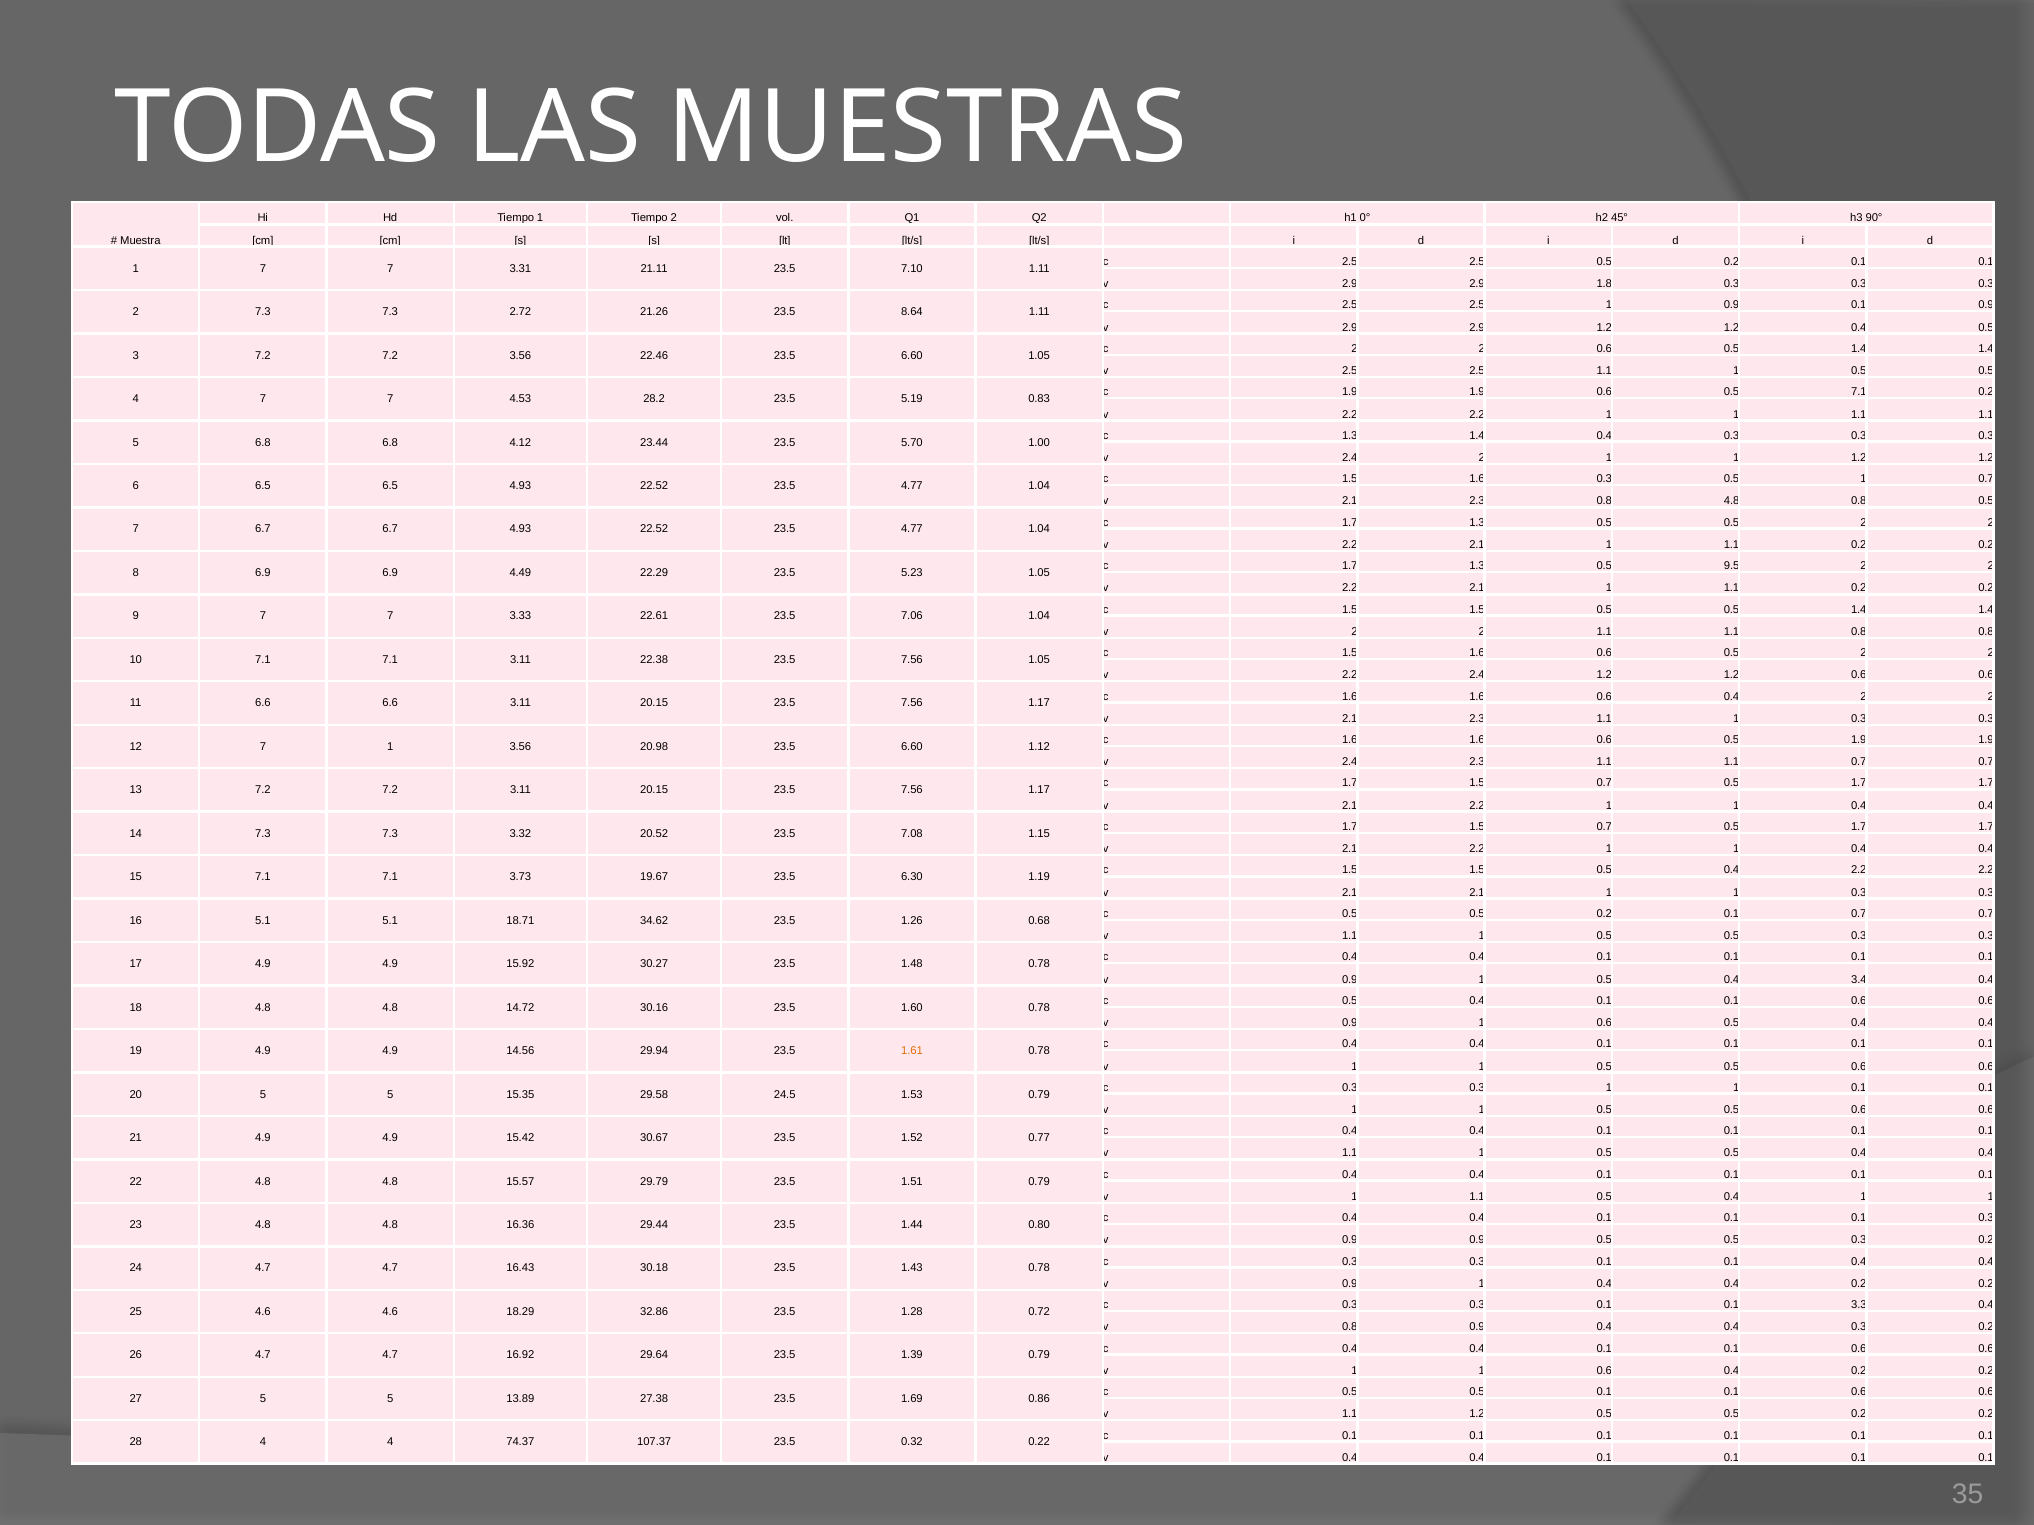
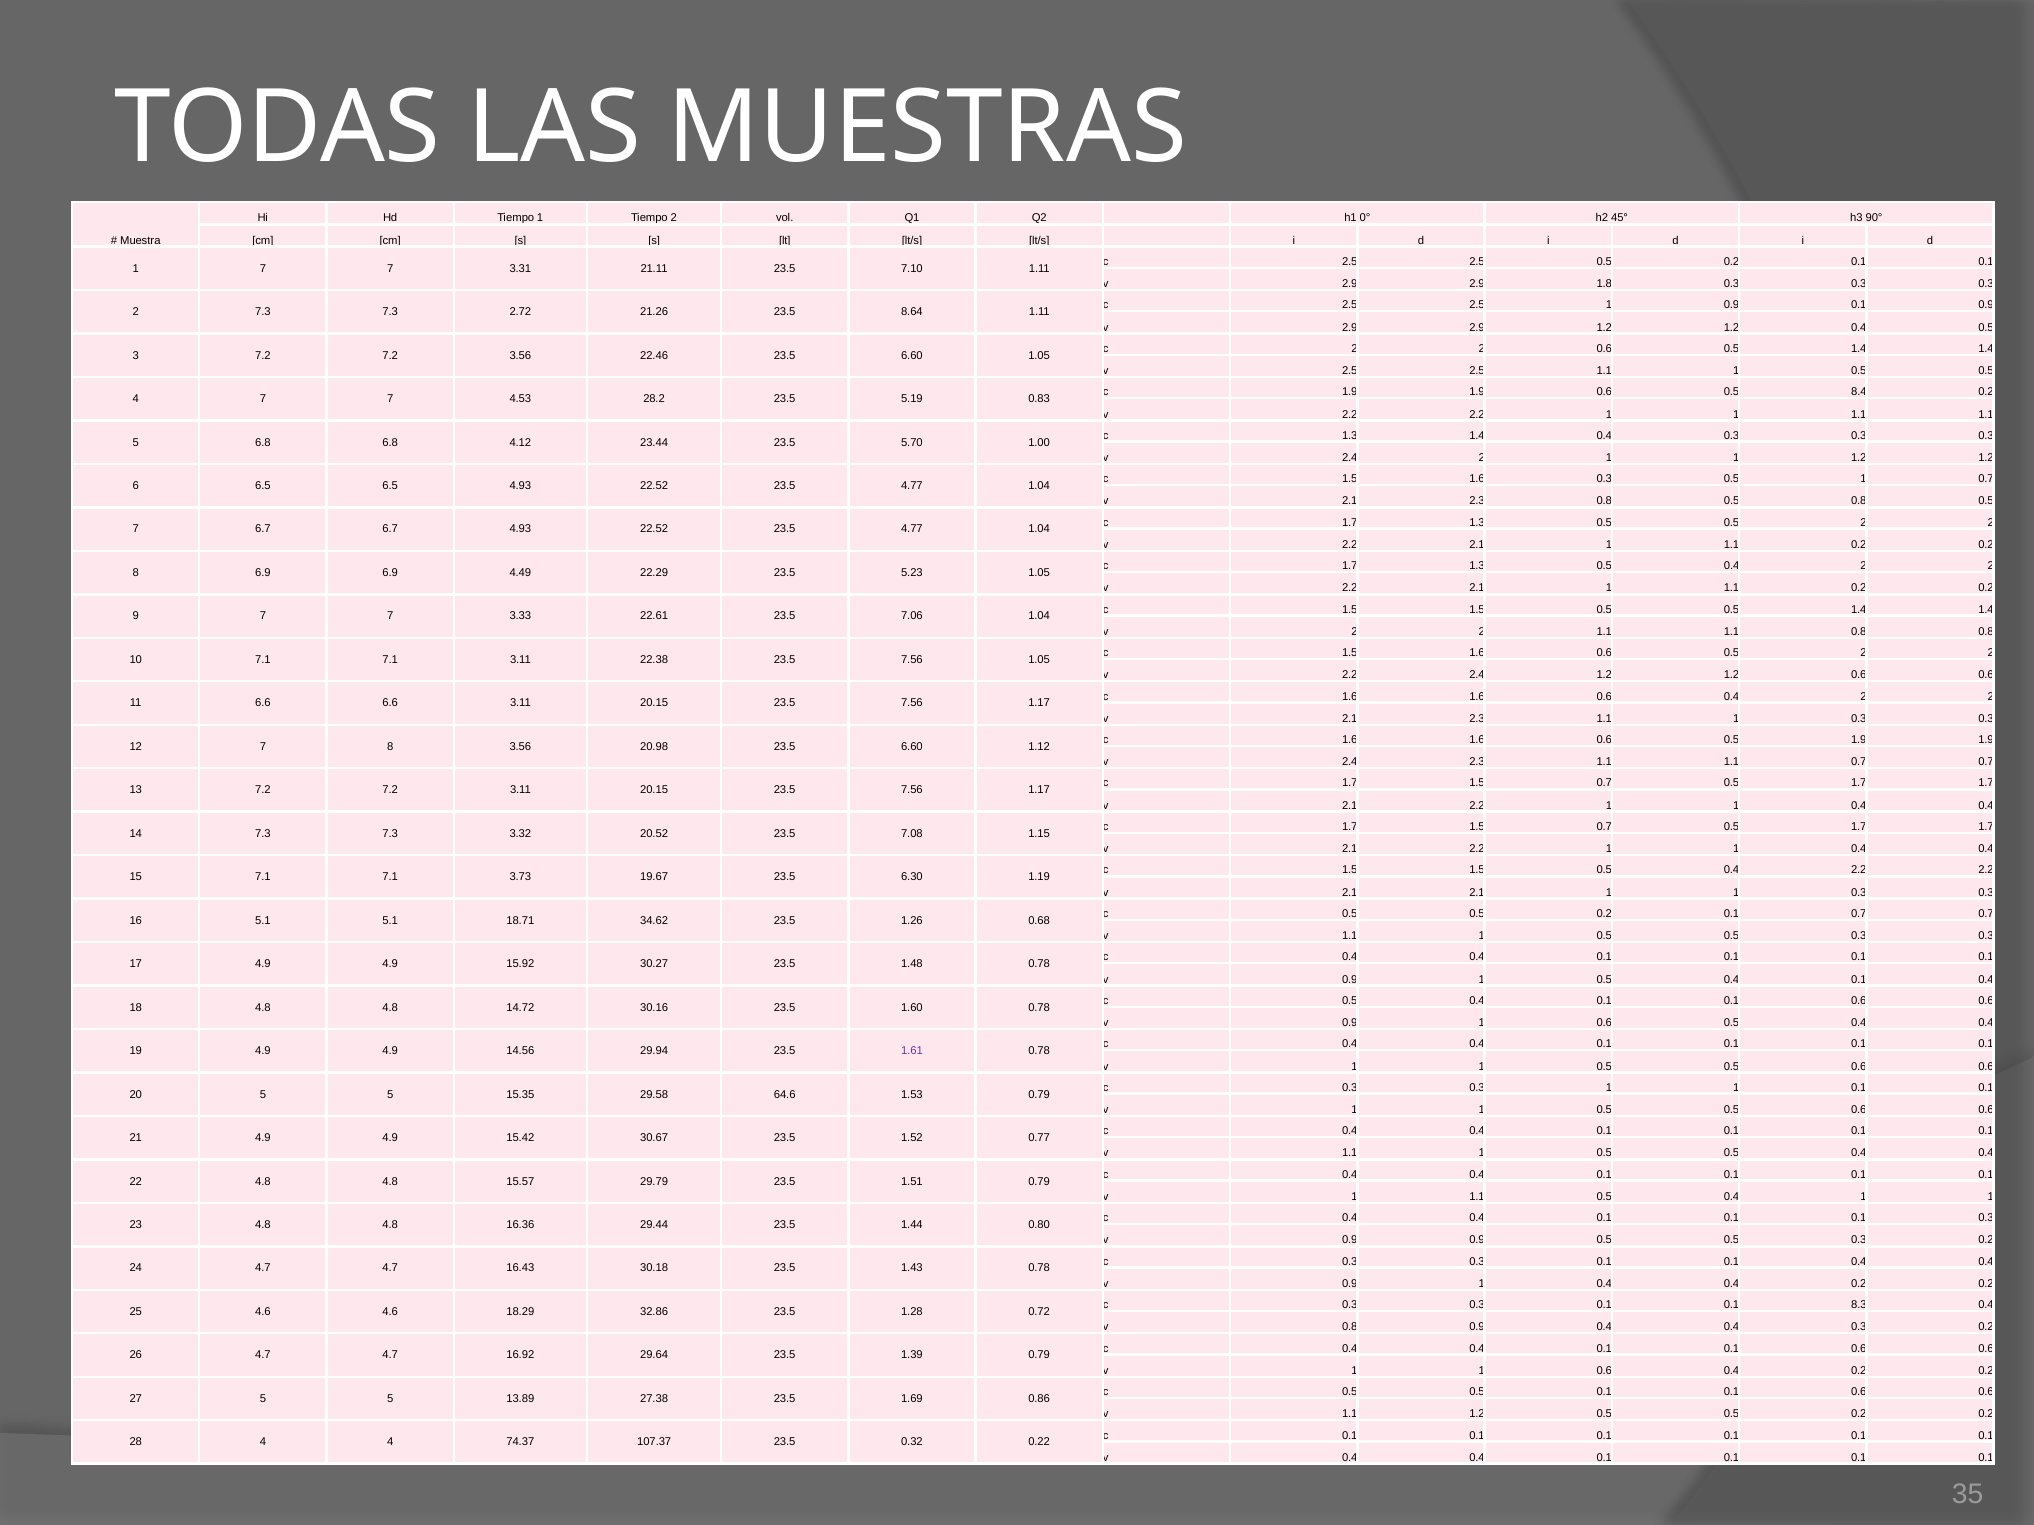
0.5 7.1: 7.1 -> 8.4
2.3 0.8 4.8: 4.8 -> 0.5
1.3 0.5 9.5: 9.5 -> 0.4
7 1: 1 -> 8
1 0.5 0.4 3.4: 3.4 -> 0.1
1.61 colour: orange -> purple
24.5: 24.5 -> 64.6
3.3: 3.3 -> 8.3
